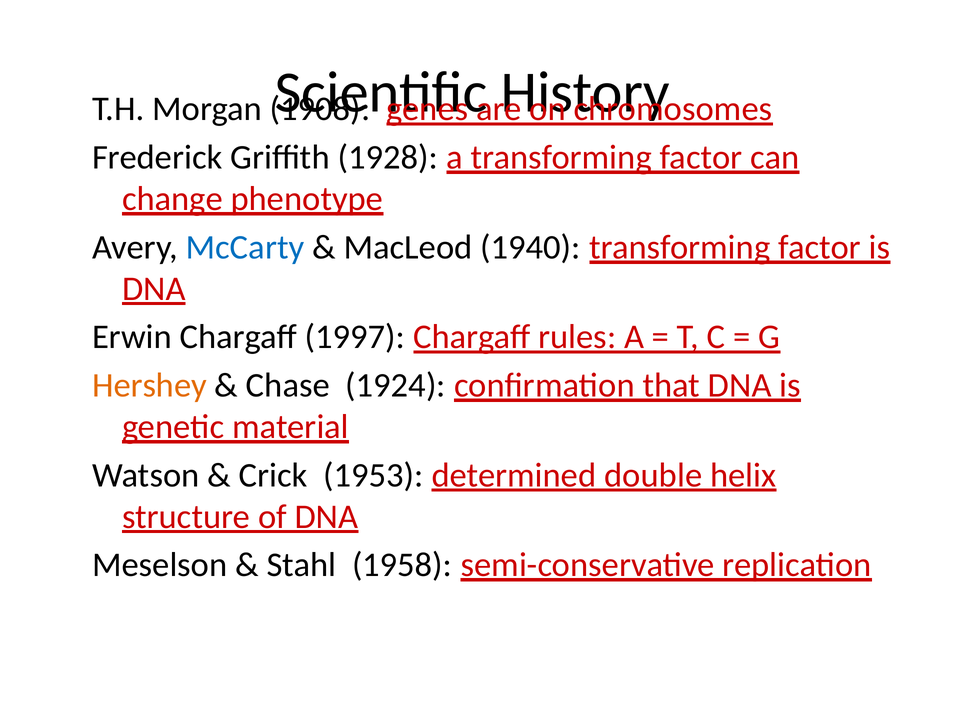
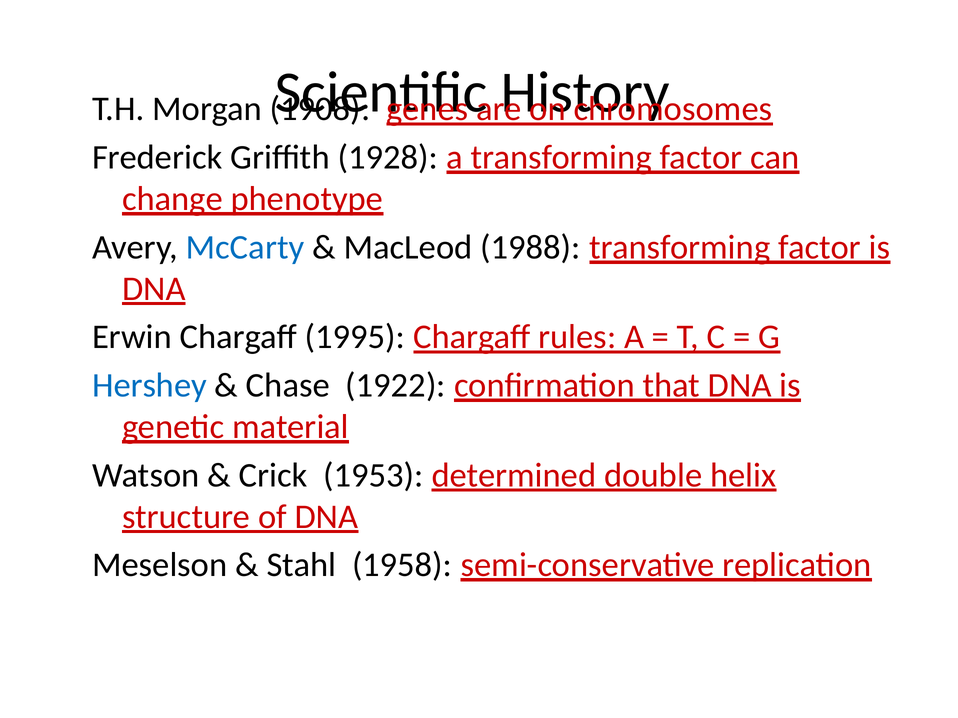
1940: 1940 -> 1988
1997: 1997 -> 1995
Hershey colour: orange -> blue
1924: 1924 -> 1922
